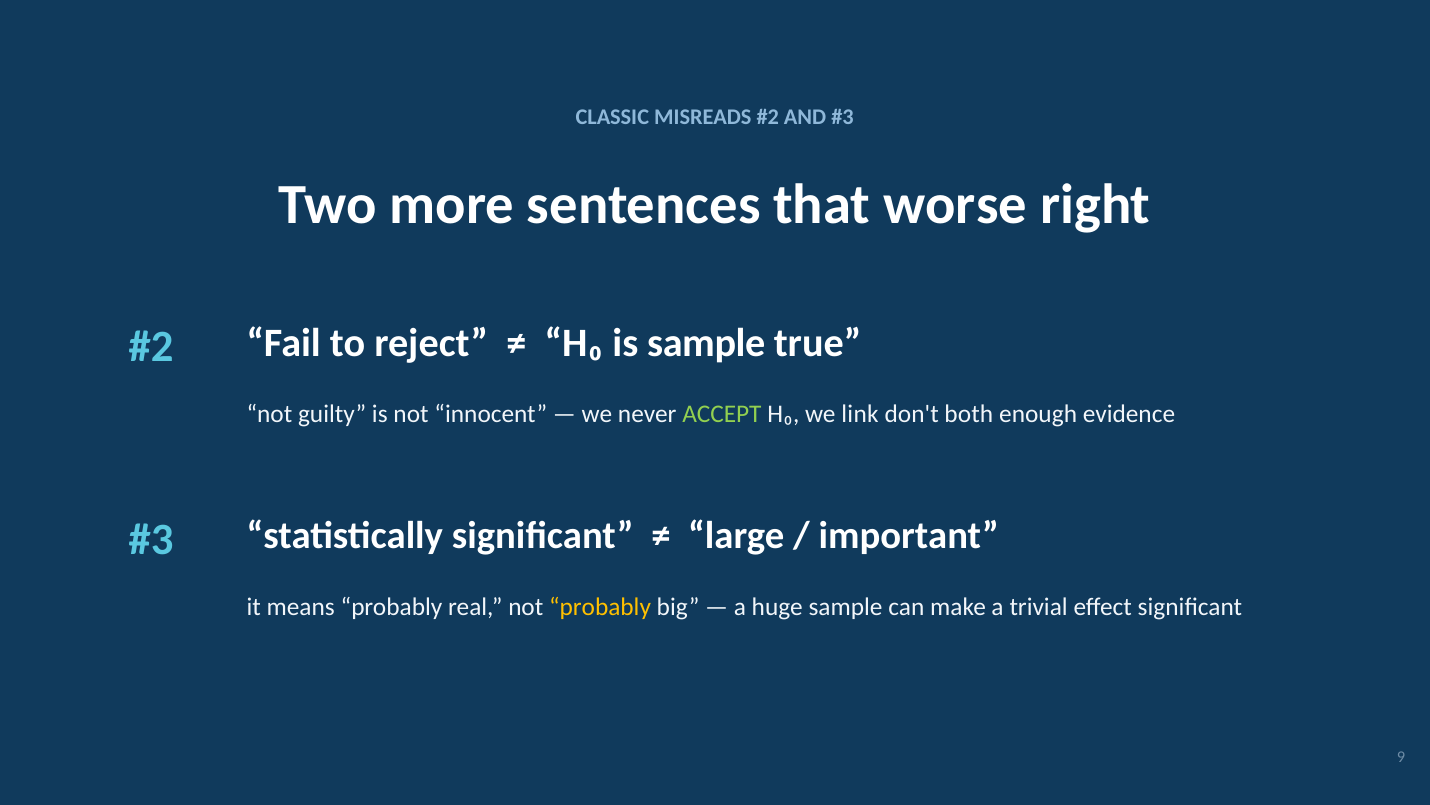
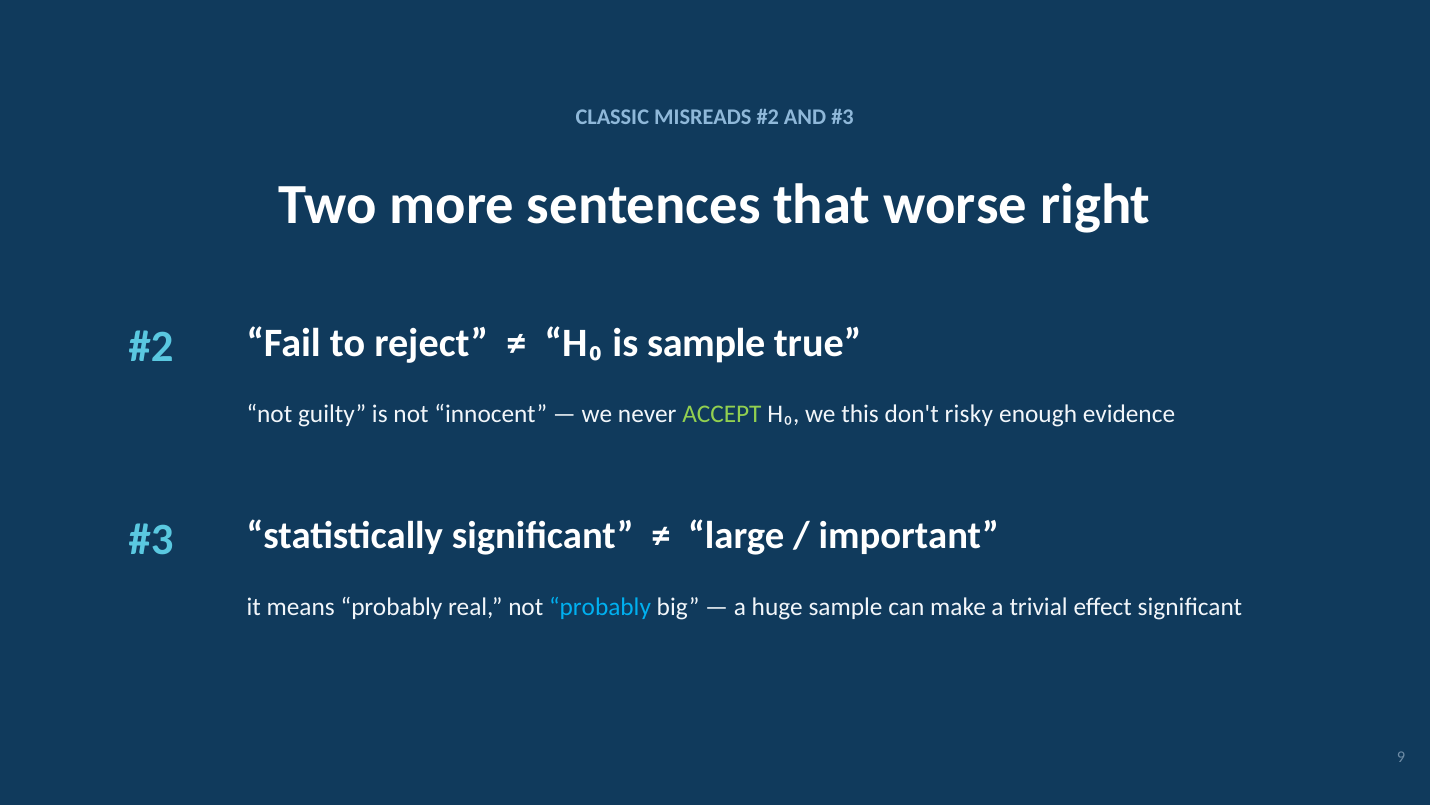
link: link -> this
both: both -> risky
probably at (600, 607) colour: yellow -> light blue
